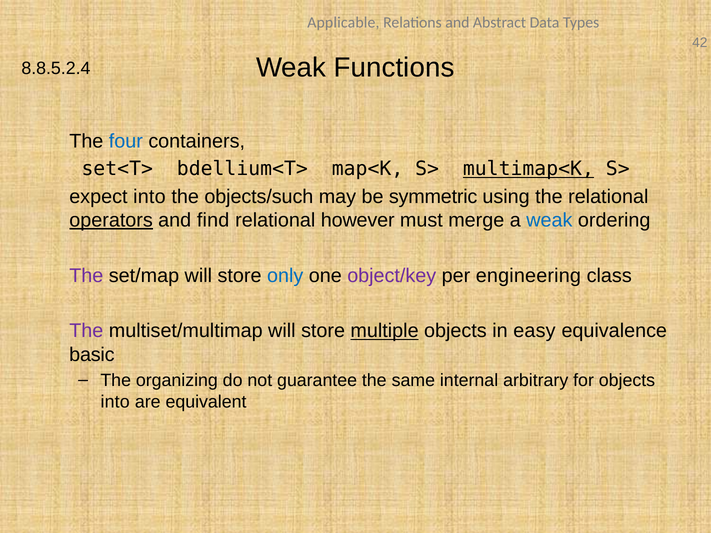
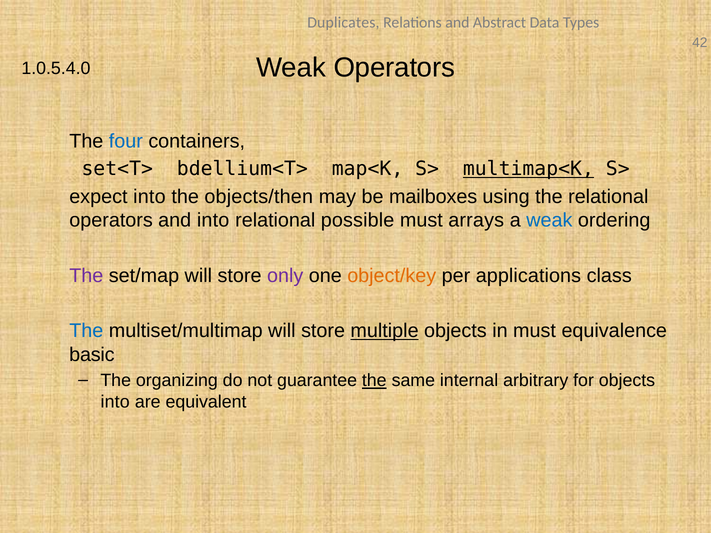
Applicable: Applicable -> Duplicates
Weak Functions: Functions -> Operators
8.8.5.2.4: 8.8.5.2.4 -> 1.0.5.4.0
objects/such: objects/such -> objects/then
symmetric: symmetric -> mailboxes
operators at (111, 220) underline: present -> none
and find: find -> into
however: however -> possible
merge: merge -> arrays
only colour: blue -> purple
object/key colour: purple -> orange
engineering: engineering -> applications
The at (86, 331) colour: purple -> blue
in easy: easy -> must
the at (374, 381) underline: none -> present
